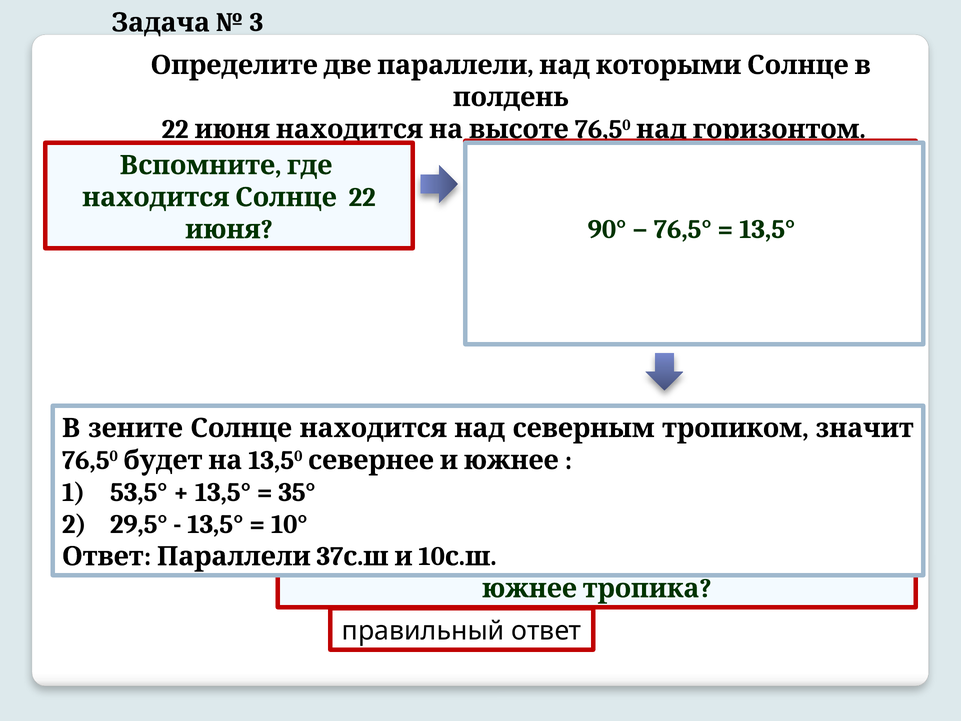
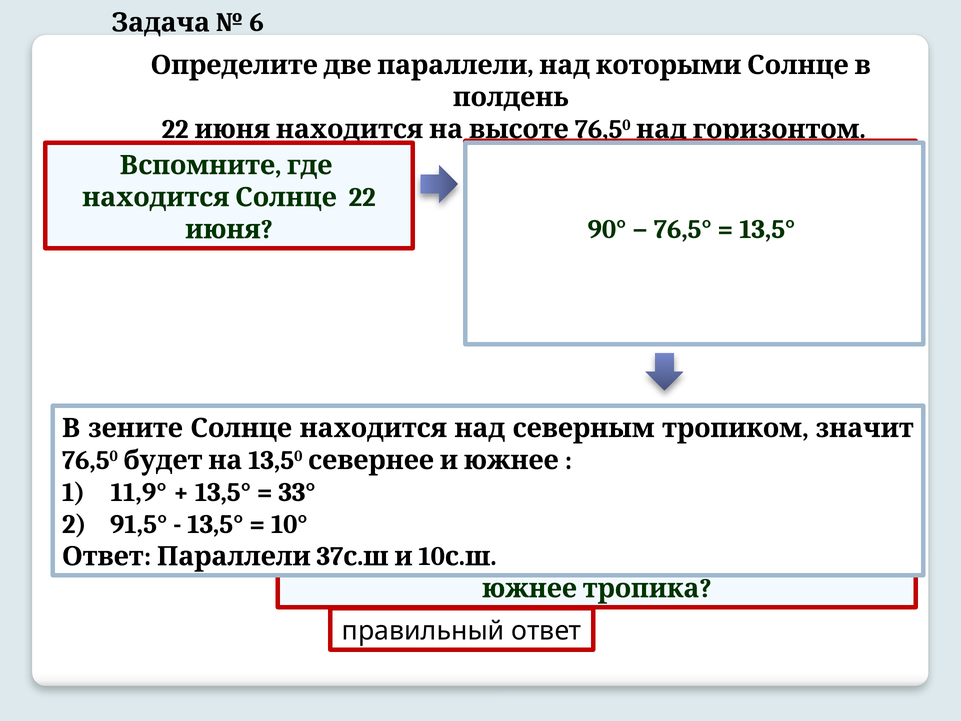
3: 3 -> 6
53,5°: 53,5° -> 11,9°
35°: 35° -> 33°
29,5°: 29,5° -> 91,5°
